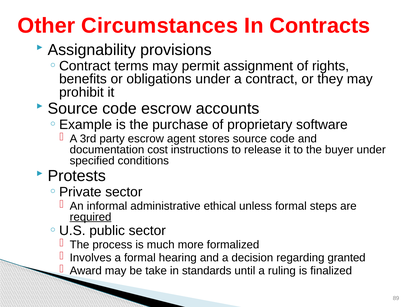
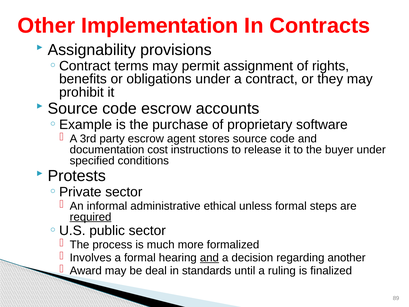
Circumstances: Circumstances -> Implementation
and at (209, 257) underline: none -> present
granted: granted -> another
take: take -> deal
